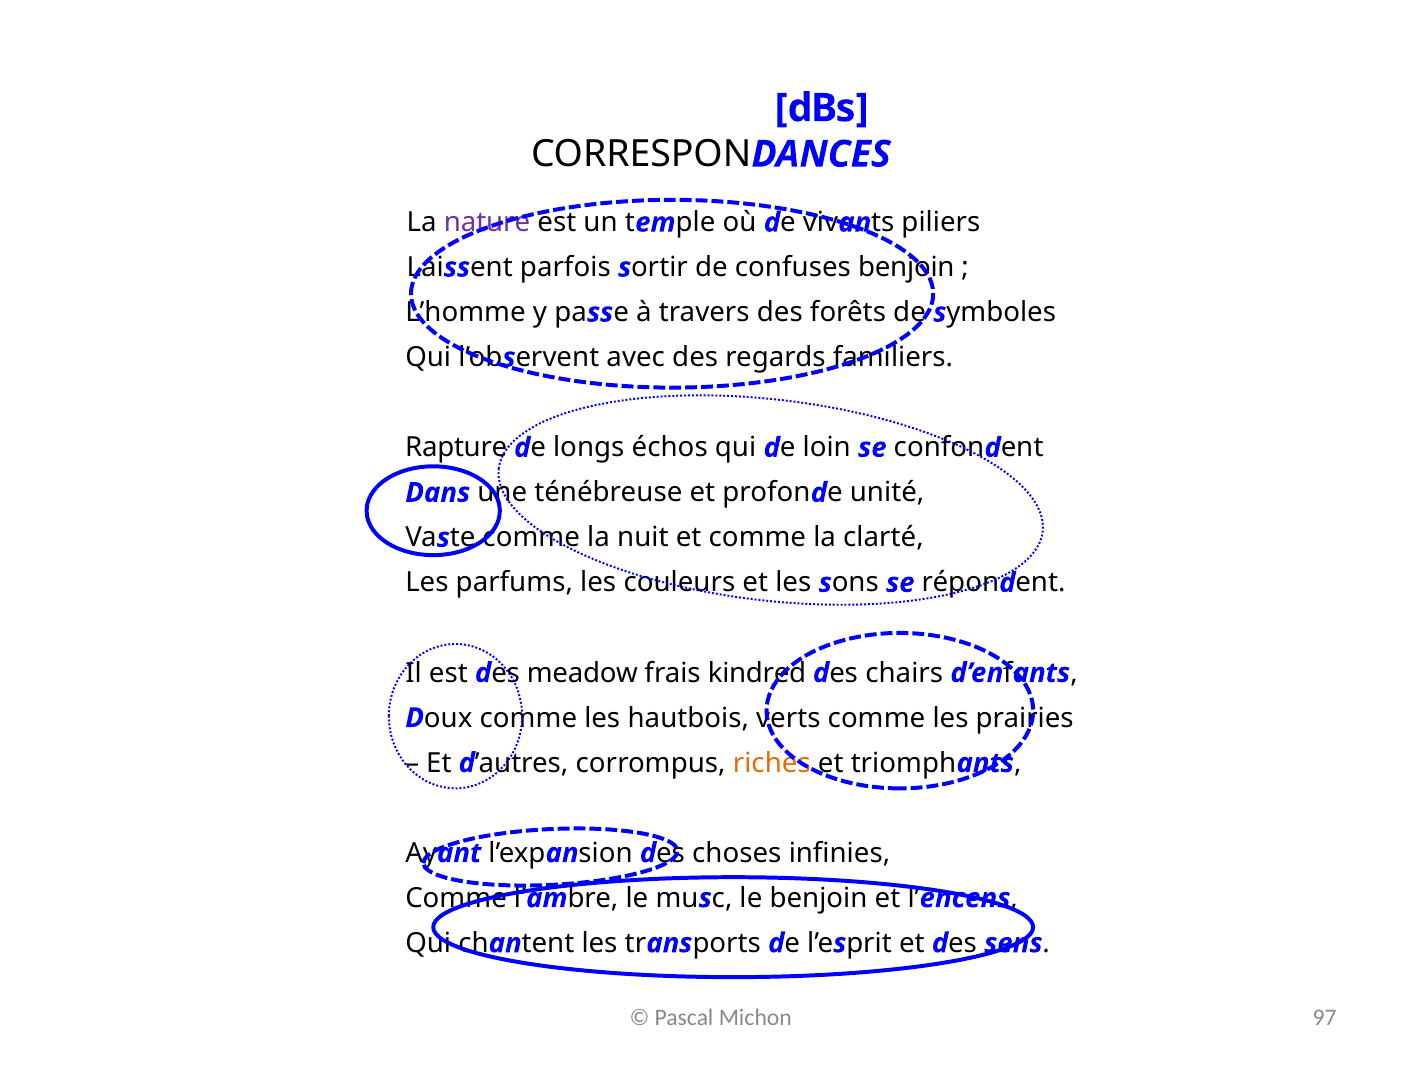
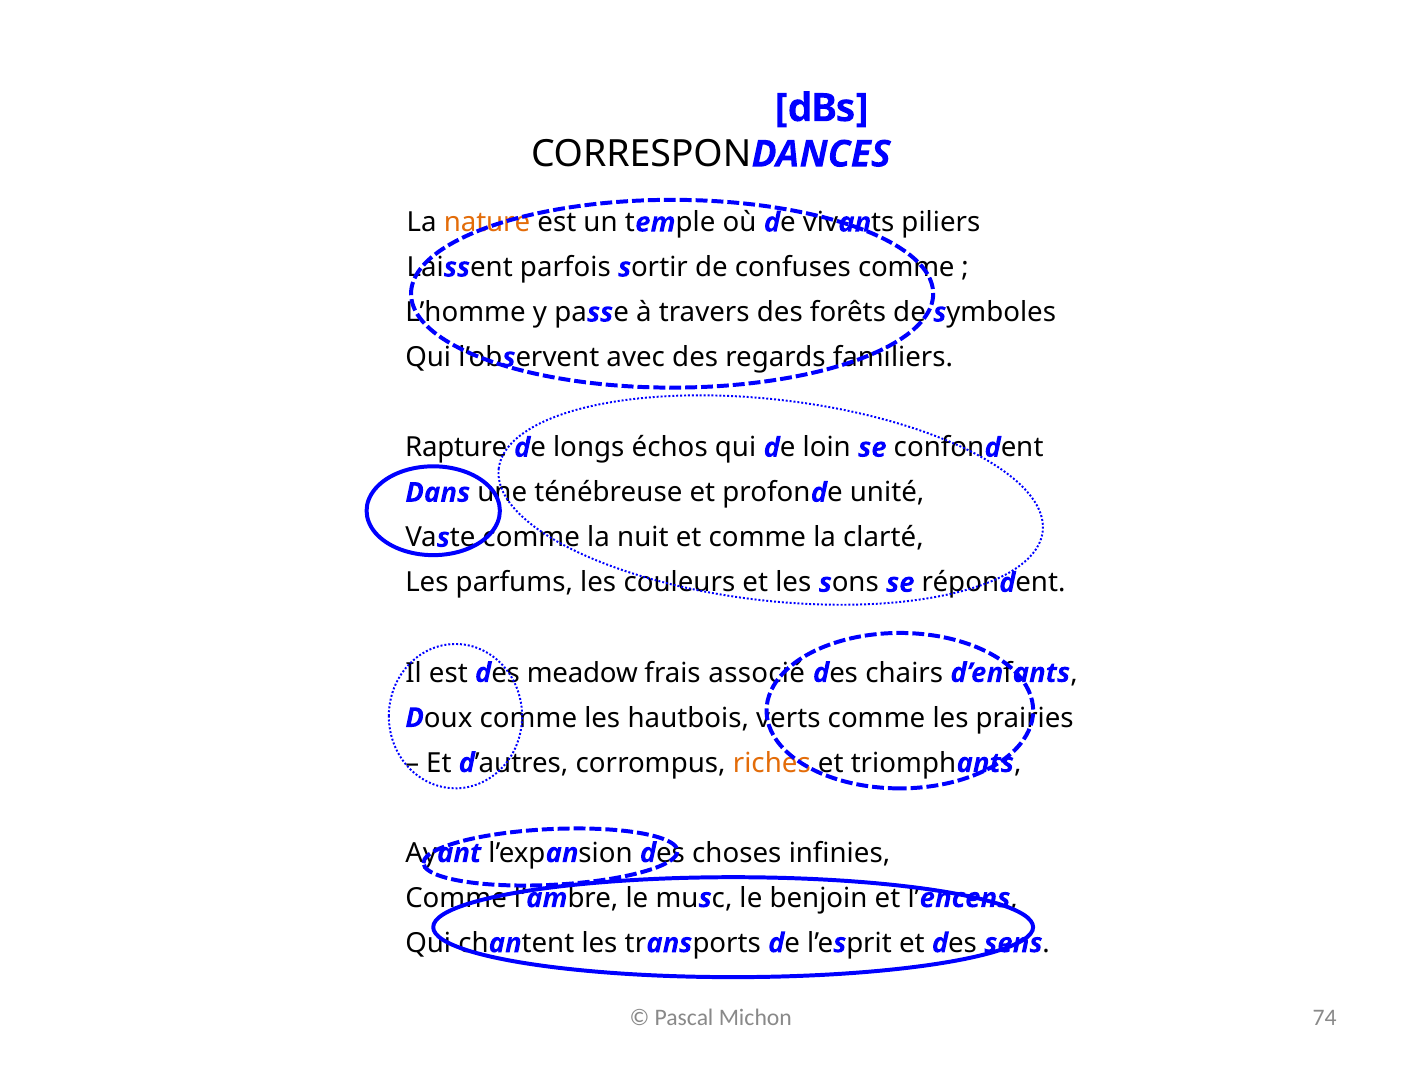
nature colour: purple -> orange
confuses benjoin: benjoin -> comme
kindred: kindred -> associé
97: 97 -> 74
